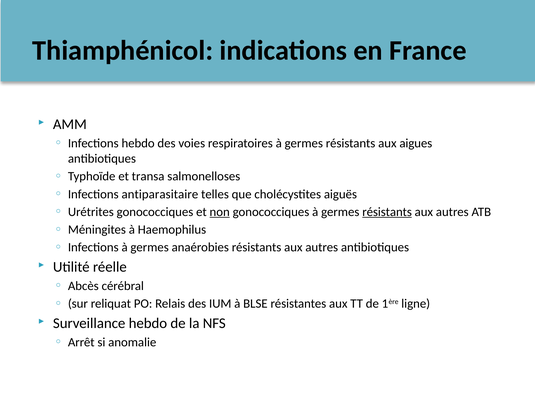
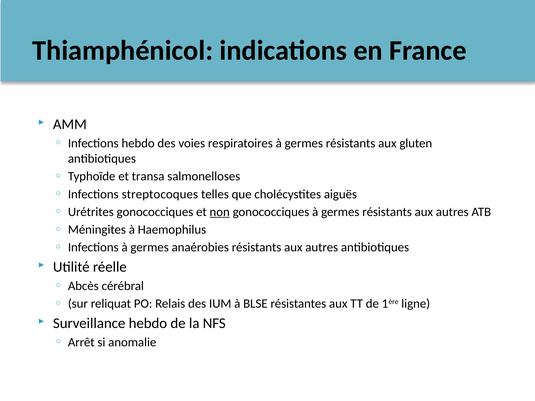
aigues: aigues -> gluten
antiparasitaire: antiparasitaire -> streptocoques
résistants at (387, 212) underline: present -> none
